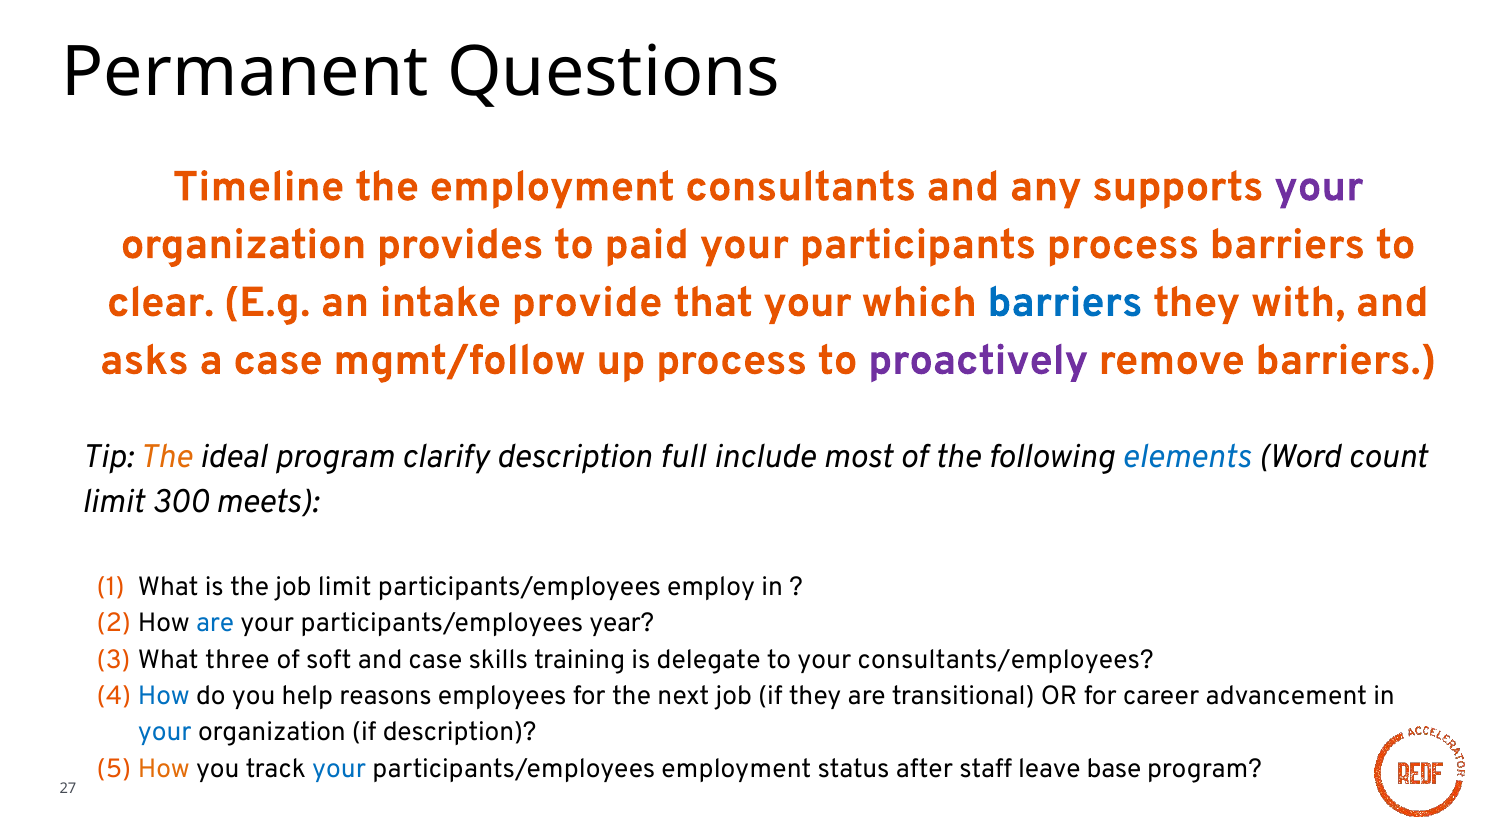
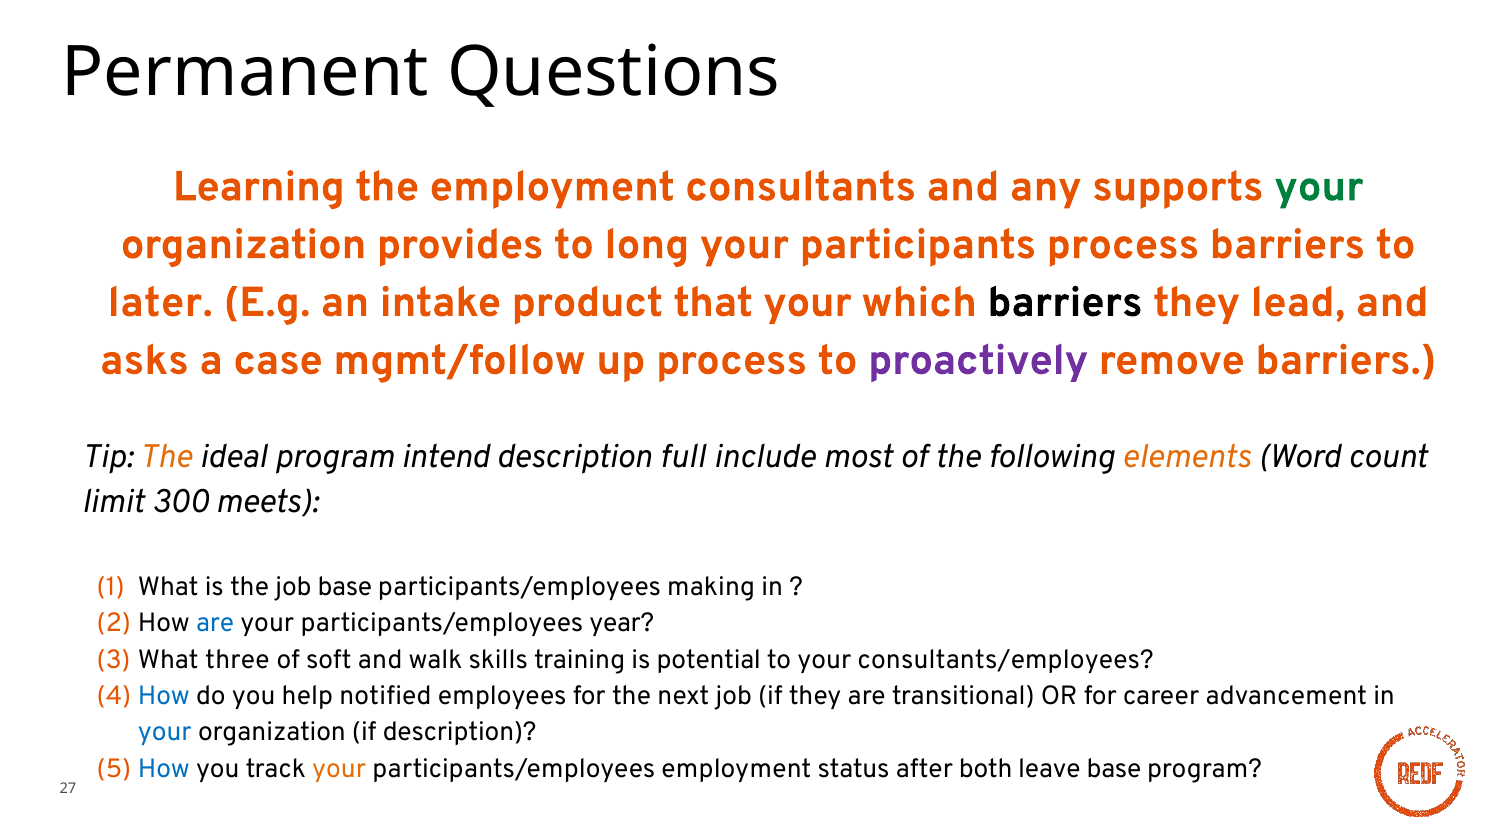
Timeline: Timeline -> Learning
your at (1319, 187) colour: purple -> green
paid: paid -> long
clear: clear -> later
provide: provide -> product
barriers at (1065, 302) colour: blue -> black
with: with -> lead
clarify: clarify -> intend
elements colour: blue -> orange
job limit: limit -> base
employ: employ -> making
and case: case -> walk
delegate: delegate -> potential
reasons: reasons -> notified
How at (164, 769) colour: orange -> blue
your at (339, 769) colour: blue -> orange
staff: staff -> both
